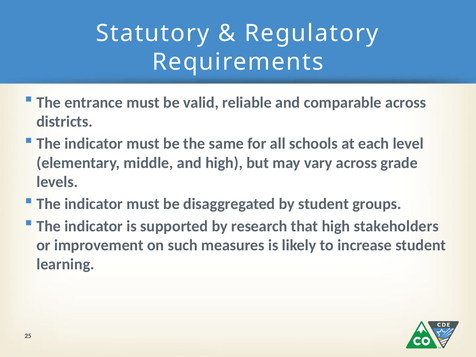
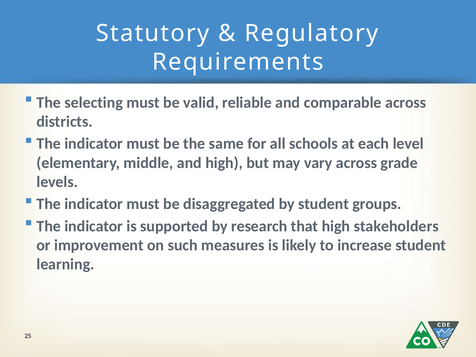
entrance: entrance -> selecting
